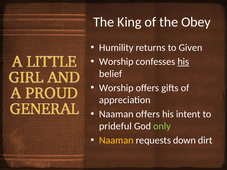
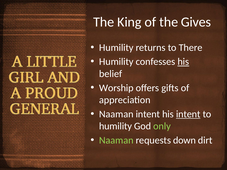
Obey: Obey -> Gives
Given: Given -> There
Worship at (116, 62): Worship -> Humility
Naaman offers: offers -> intent
intent at (188, 114) underline: none -> present
prideful at (115, 126): prideful -> humility
Naaman at (116, 140) colour: yellow -> light green
